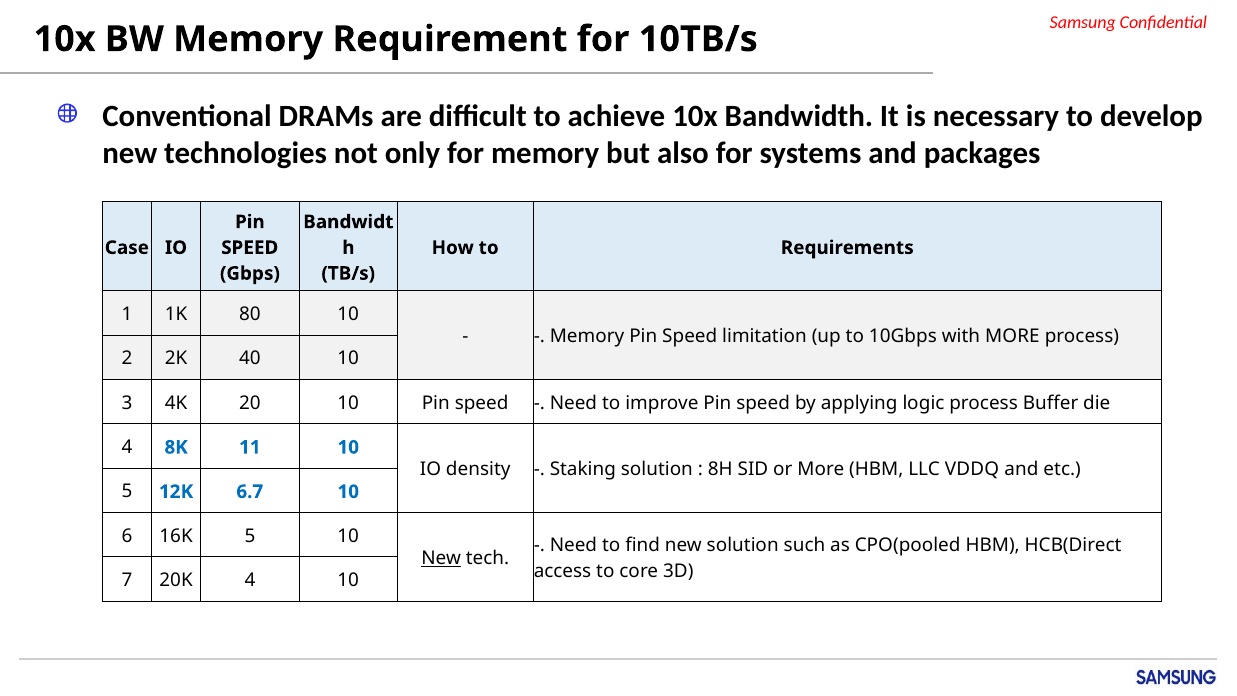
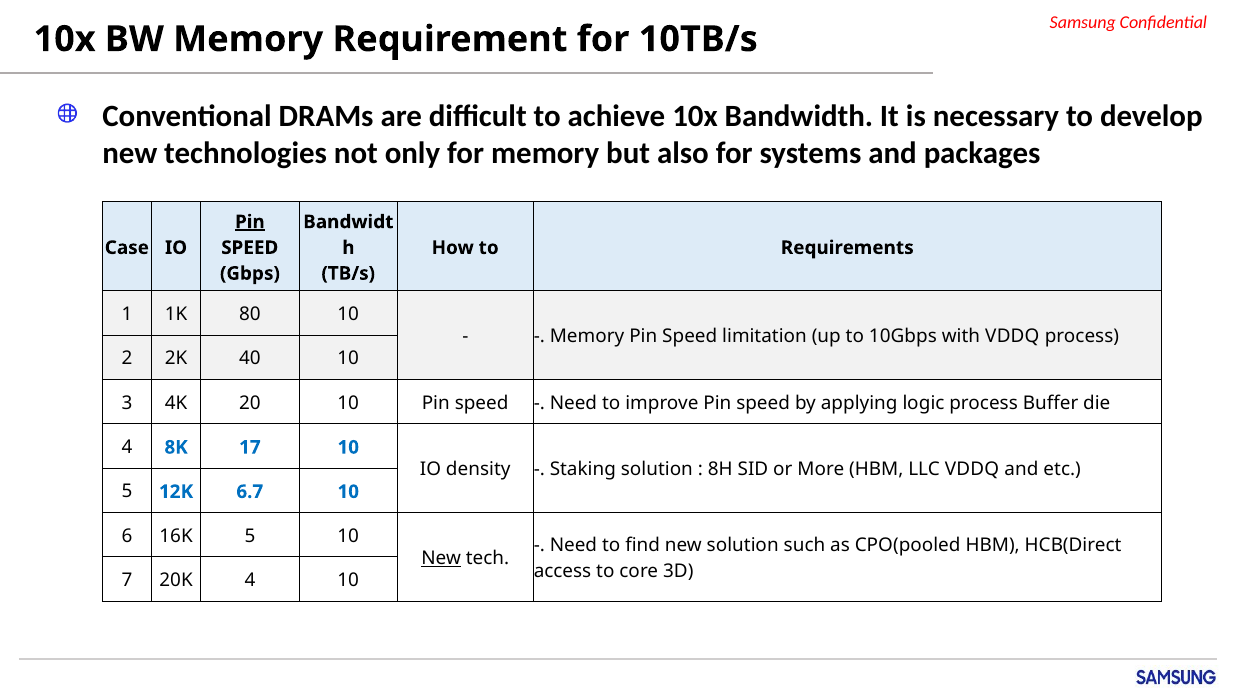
Pin at (250, 222) underline: none -> present
with MORE: MORE -> VDDQ
11: 11 -> 17
